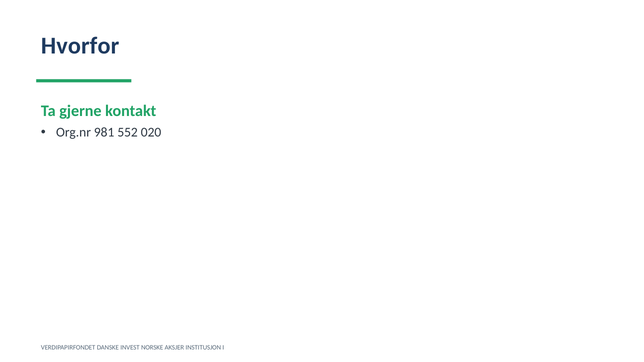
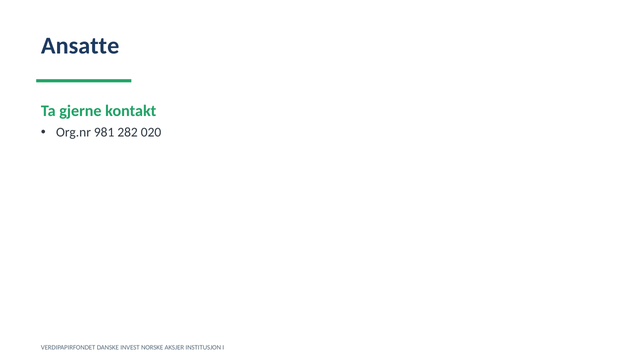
Hvorfor: Hvorfor -> Ansatte
552: 552 -> 282
